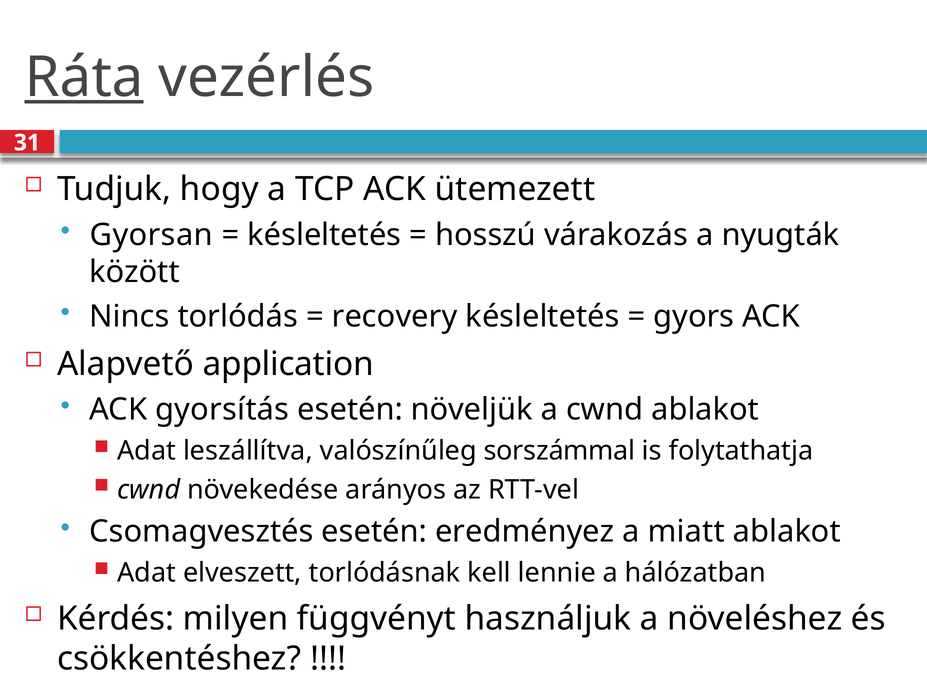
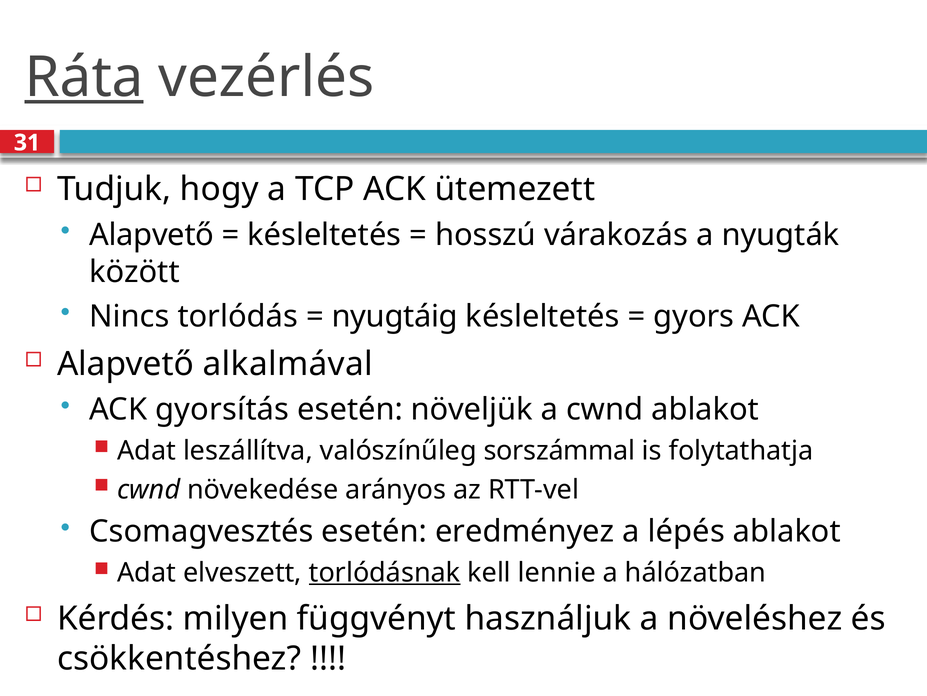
Gyorsan at (151, 235): Gyorsan -> Alapvető
recovery: recovery -> nyugtáig
application: application -> alkalmával
miatt: miatt -> lépés
torlódásnak underline: none -> present
